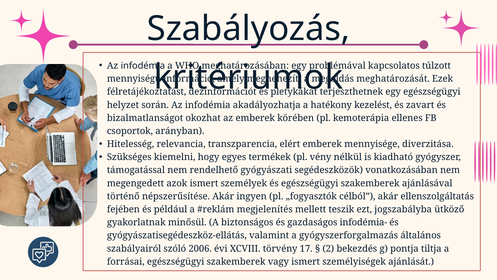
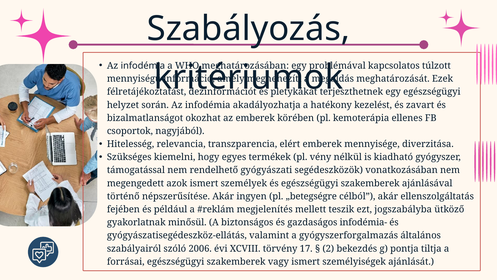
arányban: arányban -> nagyjából
„fogyasztók: „fogyasztók -> „betegségre
